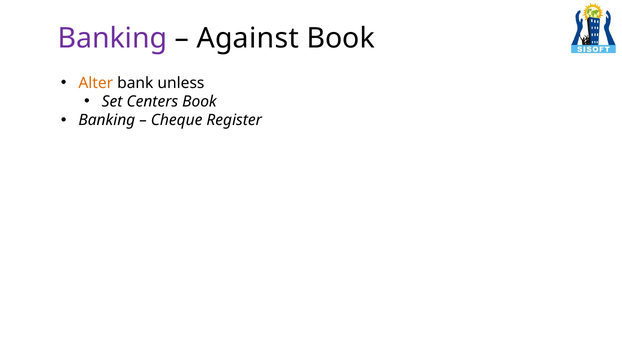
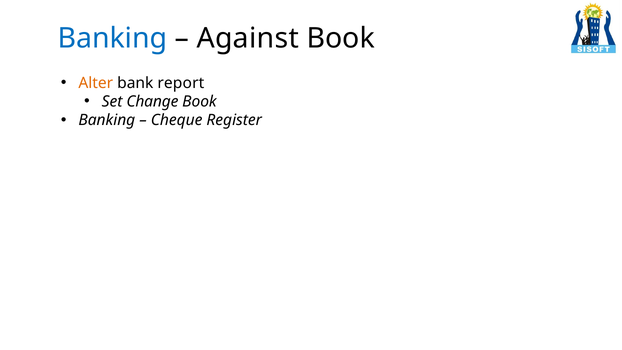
Banking at (112, 38) colour: purple -> blue
unless: unless -> report
Centers: Centers -> Change
